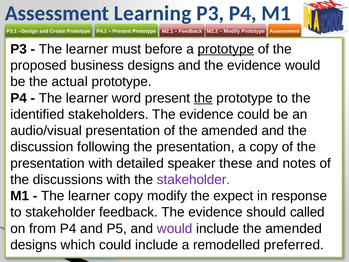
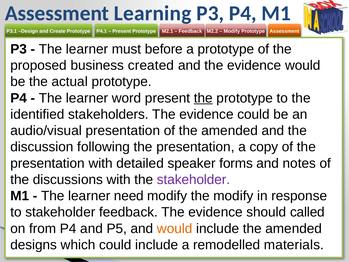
prototype at (226, 49) underline: present -> none
business designs: designs -> created
these: these -> forms
learner copy: copy -> need
the expect: expect -> modify
would at (175, 228) colour: purple -> orange
preferred: preferred -> materials
